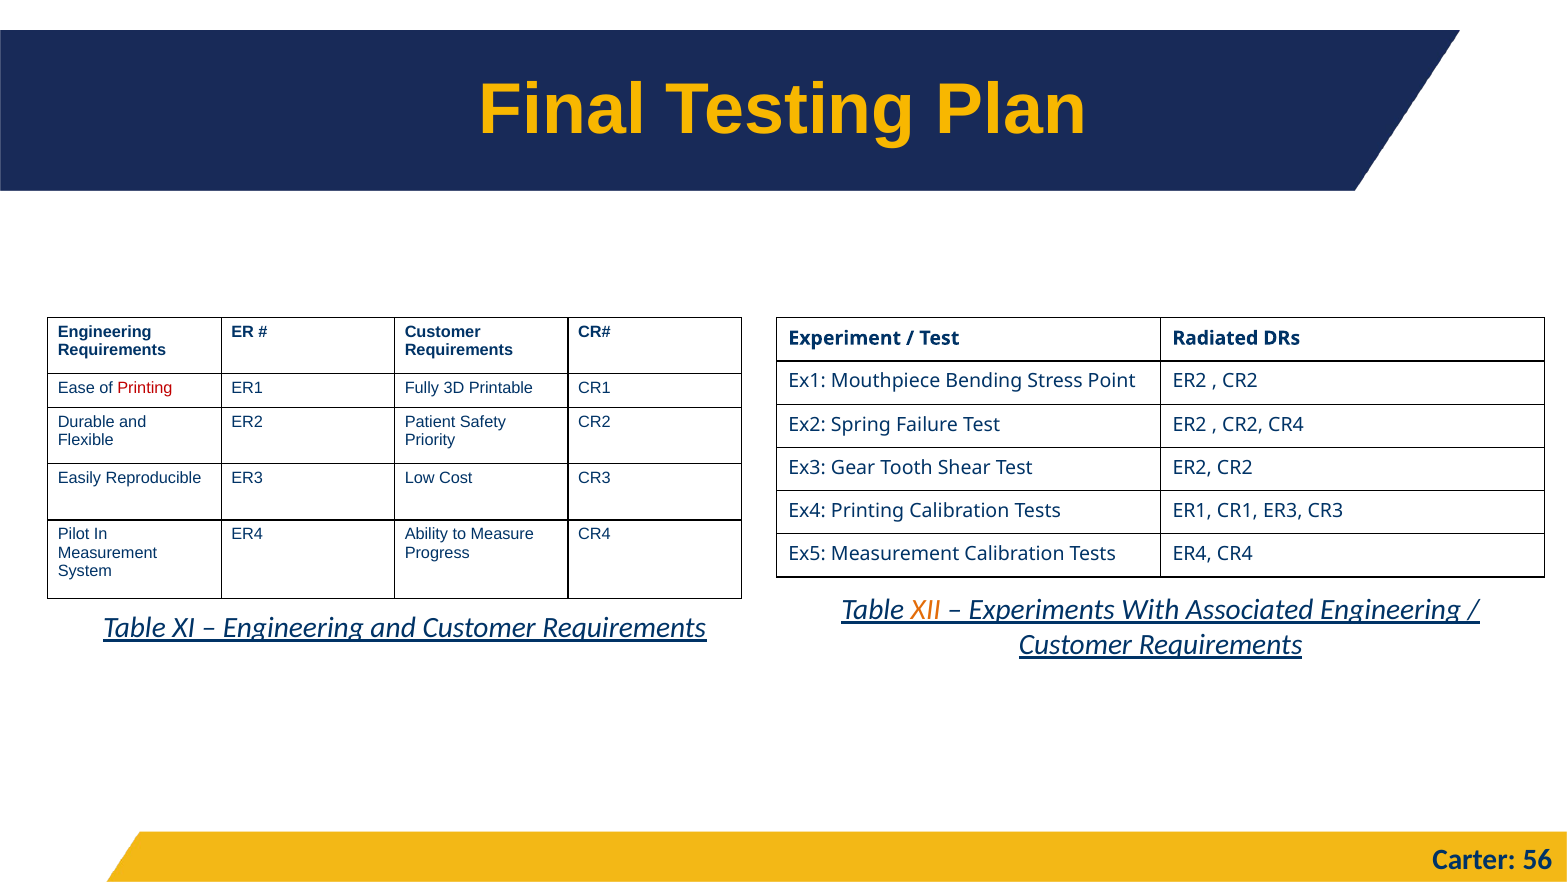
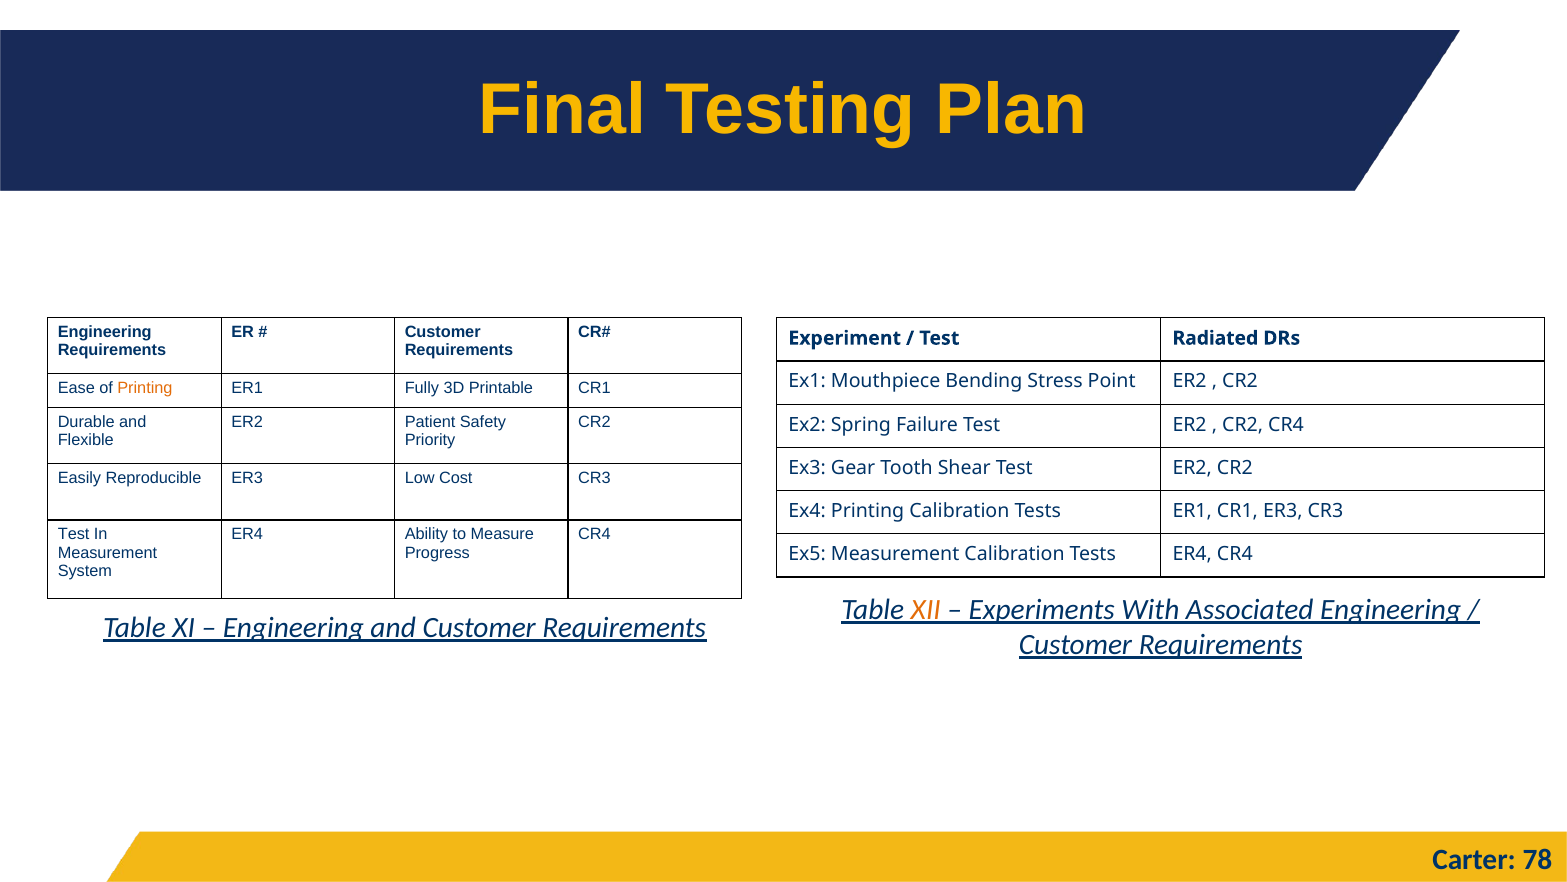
Printing at (145, 388) colour: red -> orange
Pilot at (74, 534): Pilot -> Test
56: 56 -> 78
